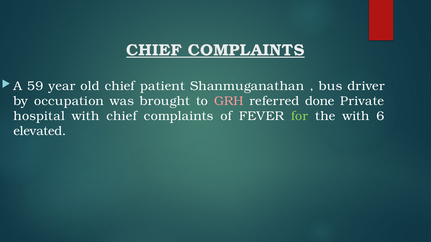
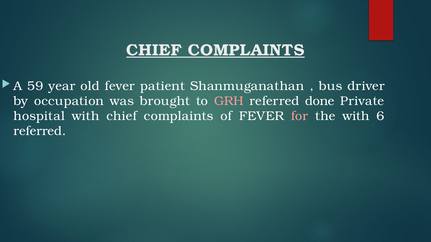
old chief: chief -> fever
for colour: light green -> pink
elevated at (40, 131): elevated -> referred
